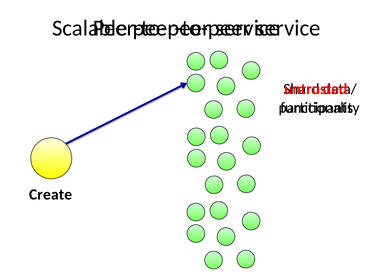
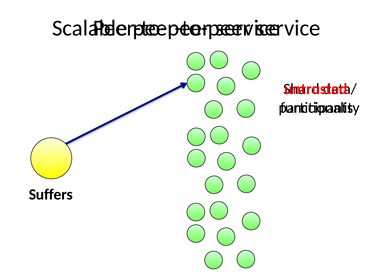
Create: Create -> Suffers
